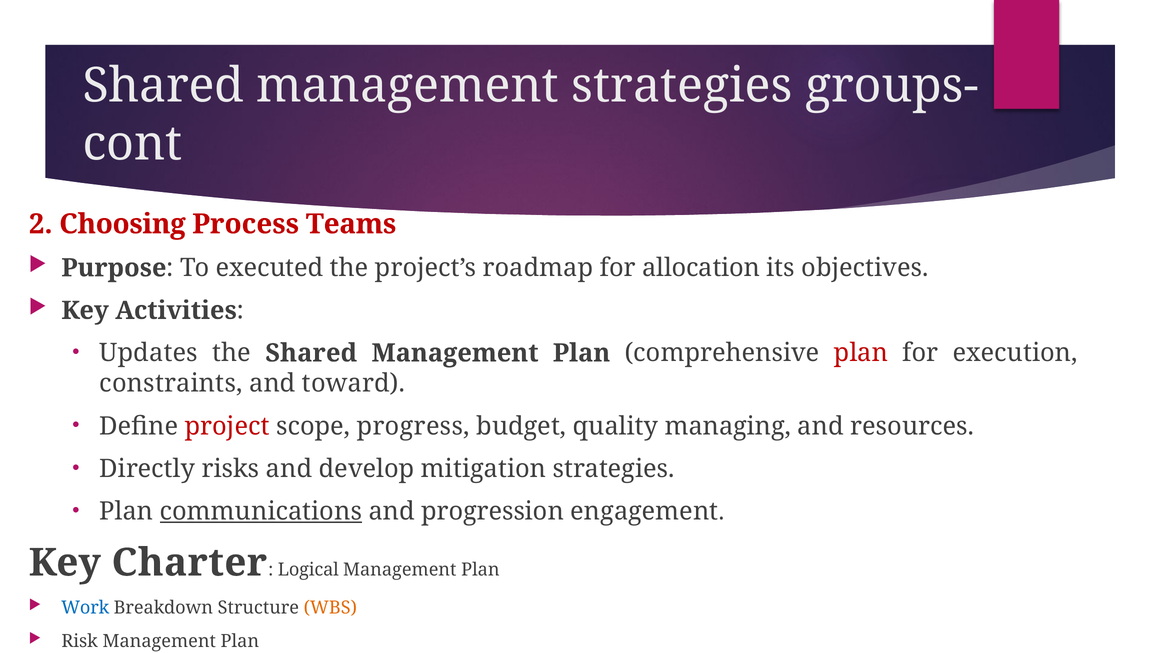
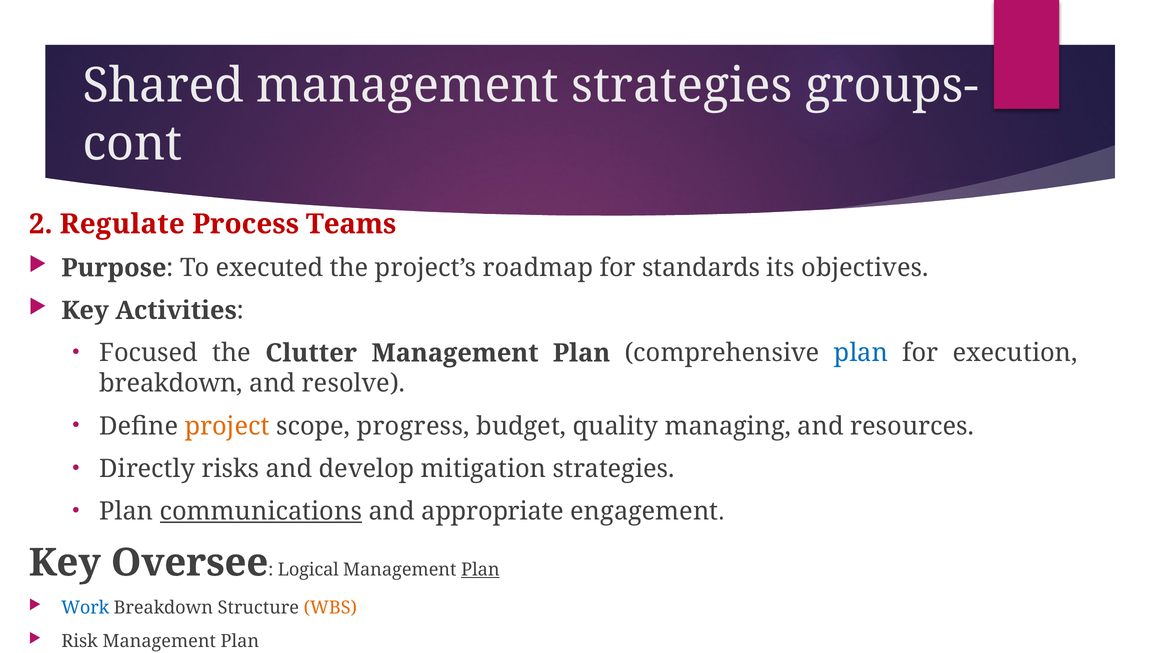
Choosing: Choosing -> Regulate
allocation: allocation -> standards
Updates: Updates -> Focused
the Shared: Shared -> Clutter
plan at (861, 353) colour: red -> blue
constraints at (171, 384): constraints -> breakdown
toward: toward -> resolve
project colour: red -> orange
progression: progression -> appropriate
Charter: Charter -> Oversee
Plan at (480, 570) underline: none -> present
